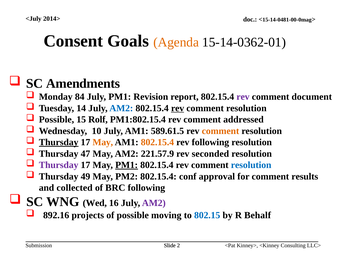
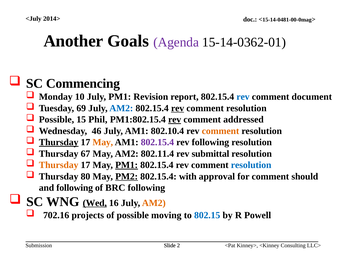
Consent: Consent -> Another
Agenda colour: orange -> purple
Amendments: Amendments -> Commencing
84: 84 -> 10
rev at (243, 97) colour: purple -> blue
14: 14 -> 69
Rolf: Rolf -> Phil
rev at (175, 119) underline: none -> present
10: 10 -> 46
589.61.5: 589.61.5 -> 802.10.4
802.15.4 at (157, 142) colour: orange -> purple
47: 47 -> 67
221.57.9: 221.57.9 -> 802.11.4
seconded: seconded -> submittal
Thursday at (59, 165) colour: purple -> orange
49: 49 -> 80
PM2 underline: none -> present
conf: conf -> with
results: results -> should
and collected: collected -> following
Wed underline: none -> present
AM2 at (154, 203) colour: purple -> orange
892.16: 892.16 -> 702.16
Behalf: Behalf -> Powell
